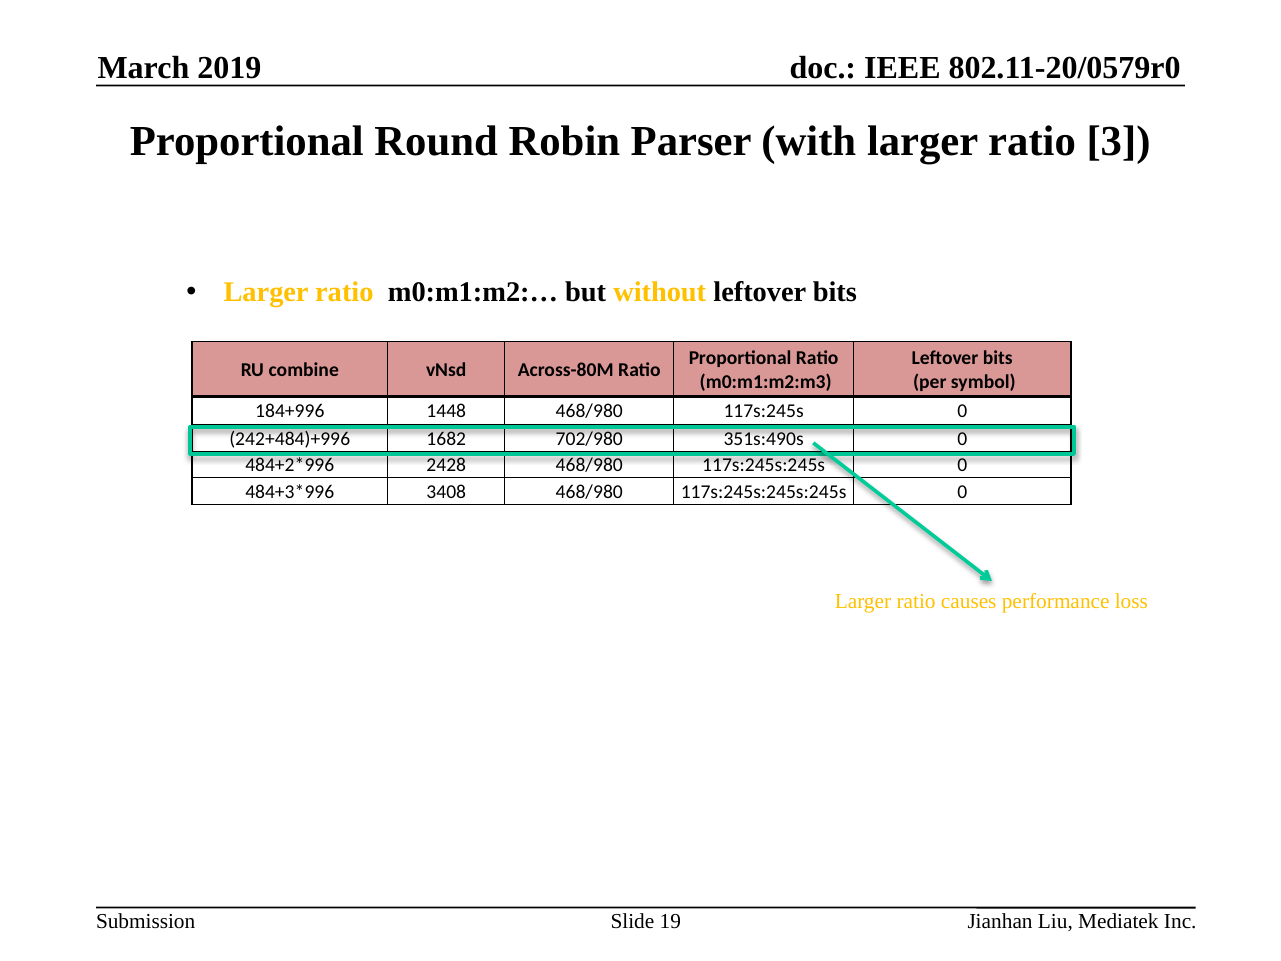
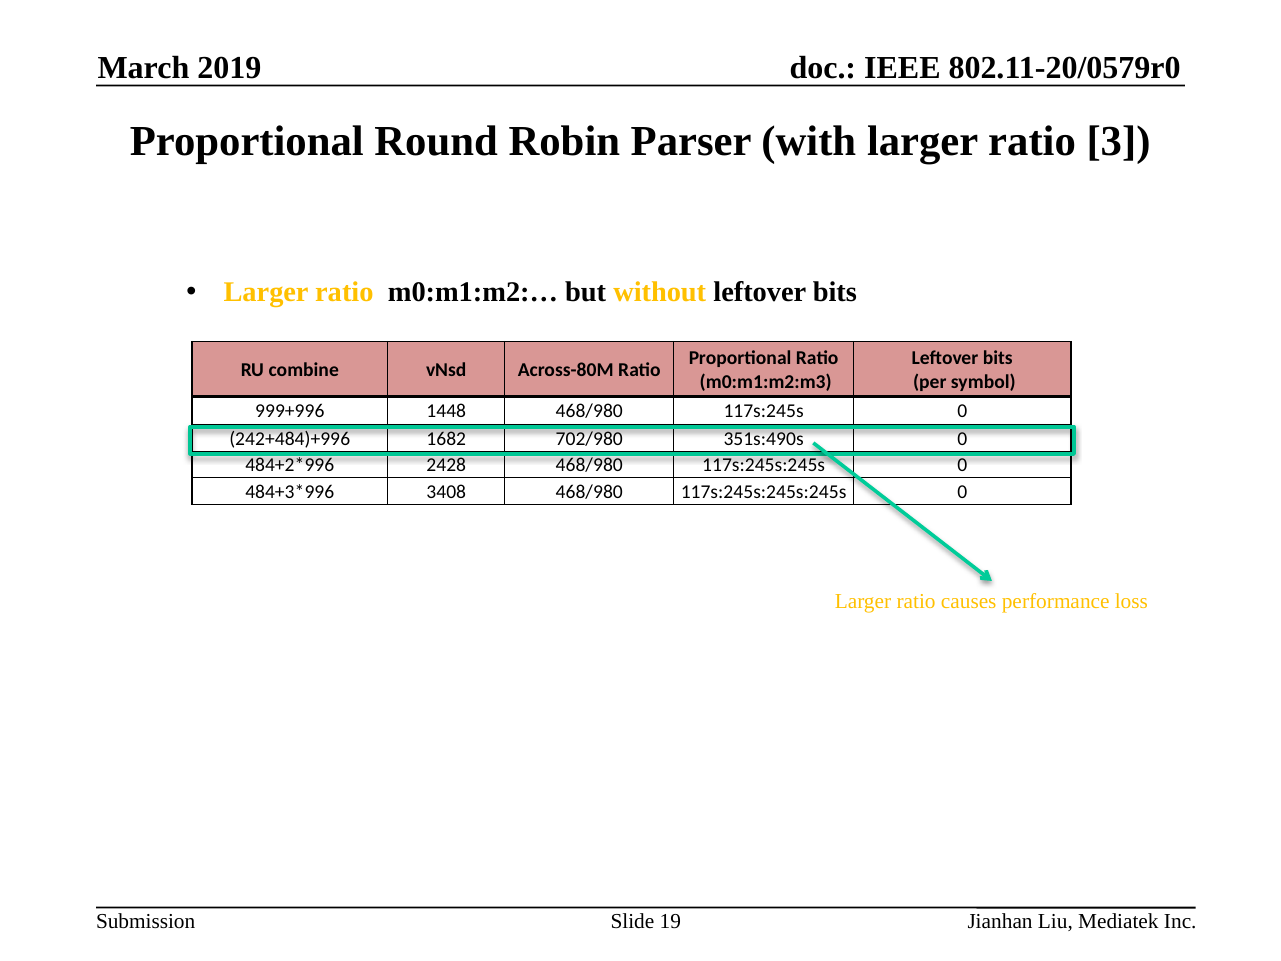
184+996: 184+996 -> 999+996
